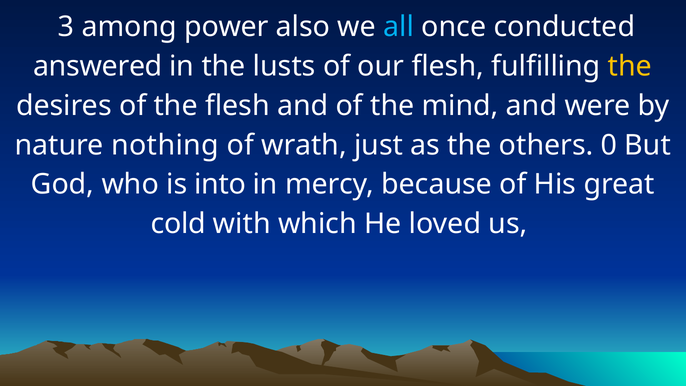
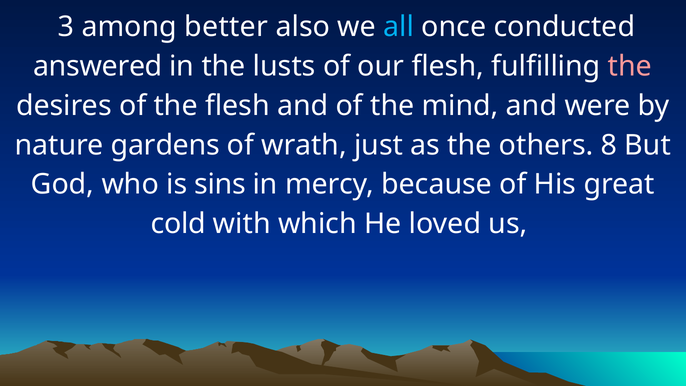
power: power -> better
the at (630, 66) colour: yellow -> pink
nothing: nothing -> gardens
0: 0 -> 8
into: into -> sins
